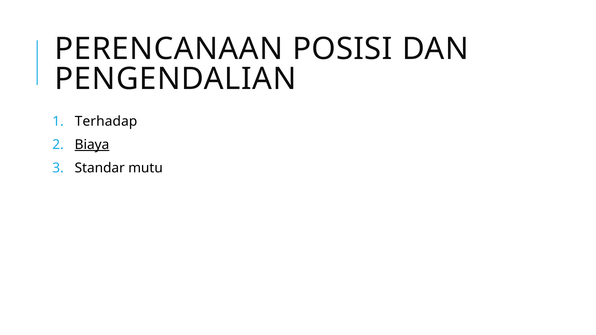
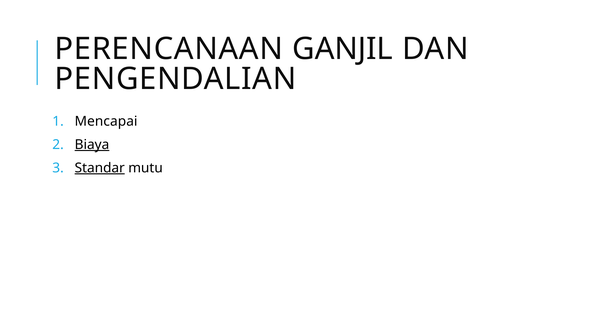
POSISI: POSISI -> GANJIL
Terhadap: Terhadap -> Mencapai
Standar underline: none -> present
